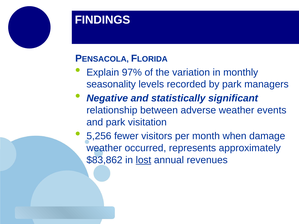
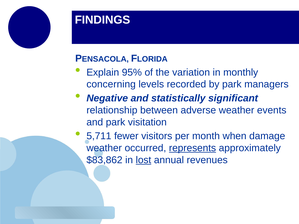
97%: 97% -> 95%
seasonality: seasonality -> concerning
5,256: 5,256 -> 5,711
represents underline: none -> present
